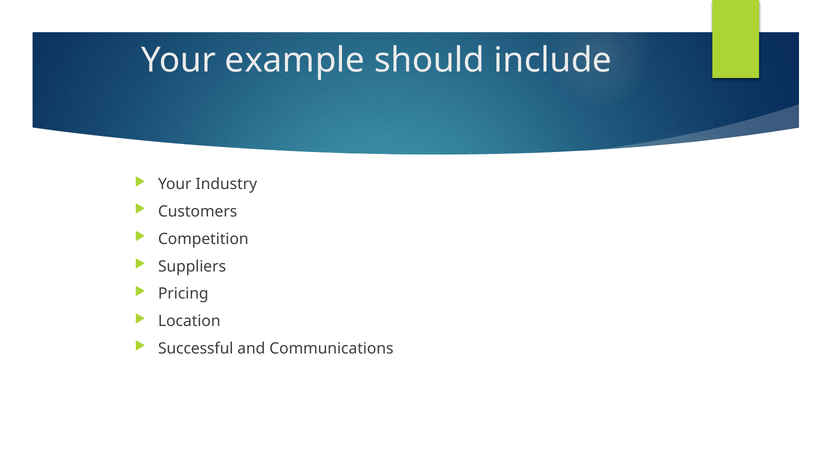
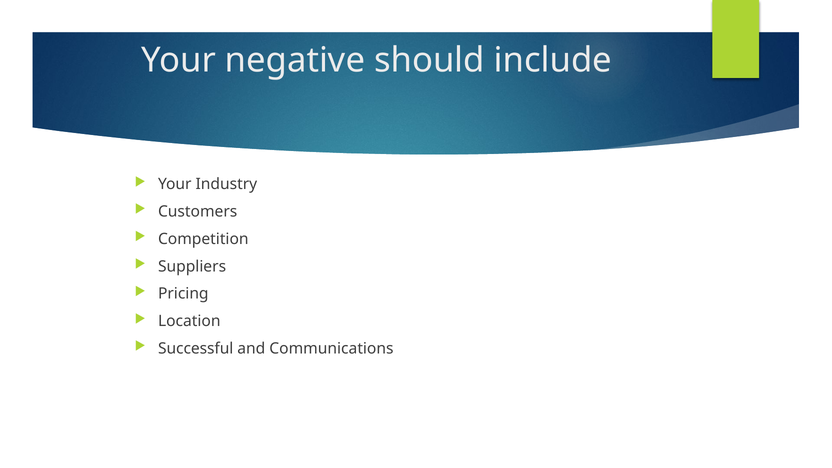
example: example -> negative
